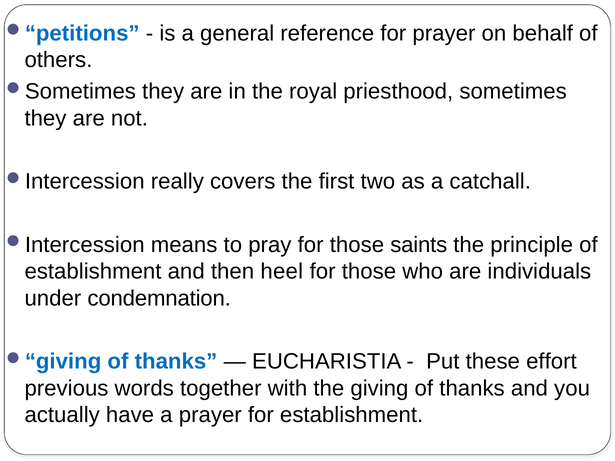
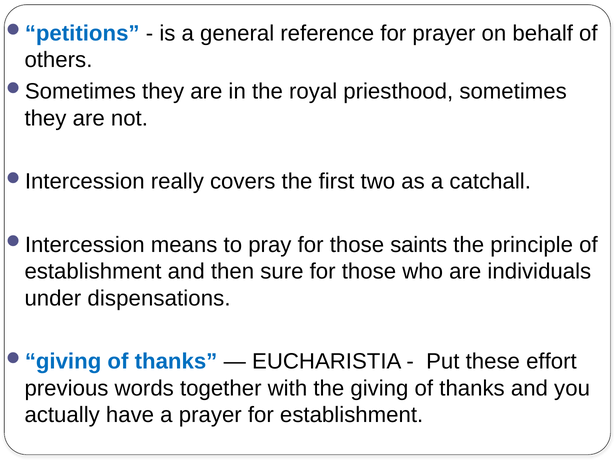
heel: heel -> sure
condemnation: condemnation -> dispensations
